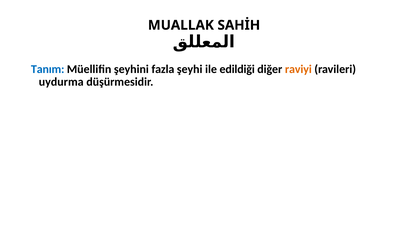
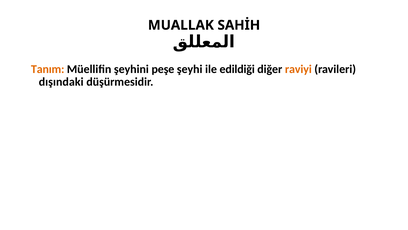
Tanım colour: blue -> orange
fazla: fazla -> peşe
uydurma: uydurma -> dışındaki
